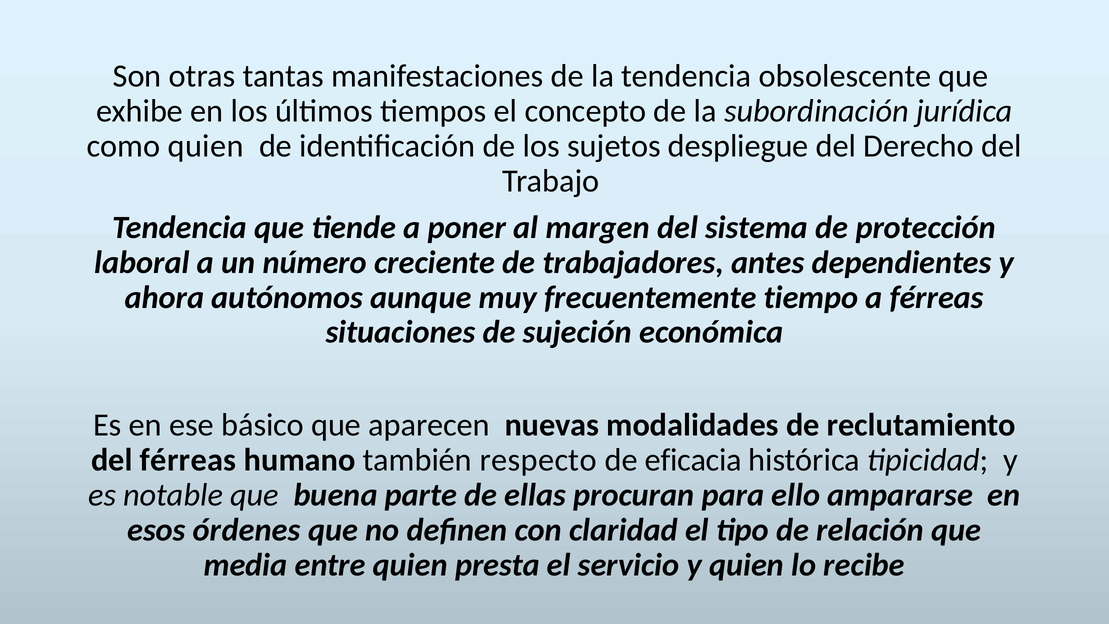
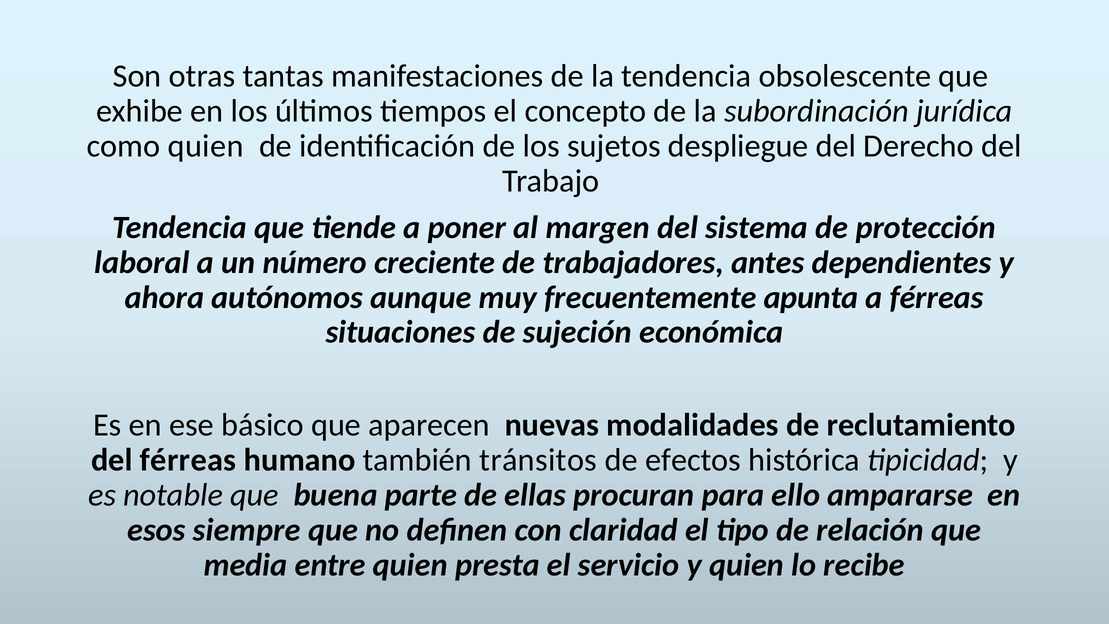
tiempo: tiempo -> apunta
respecto: respecto -> tránsitos
eficacia: eficacia -> efectos
órdenes: órdenes -> siempre
